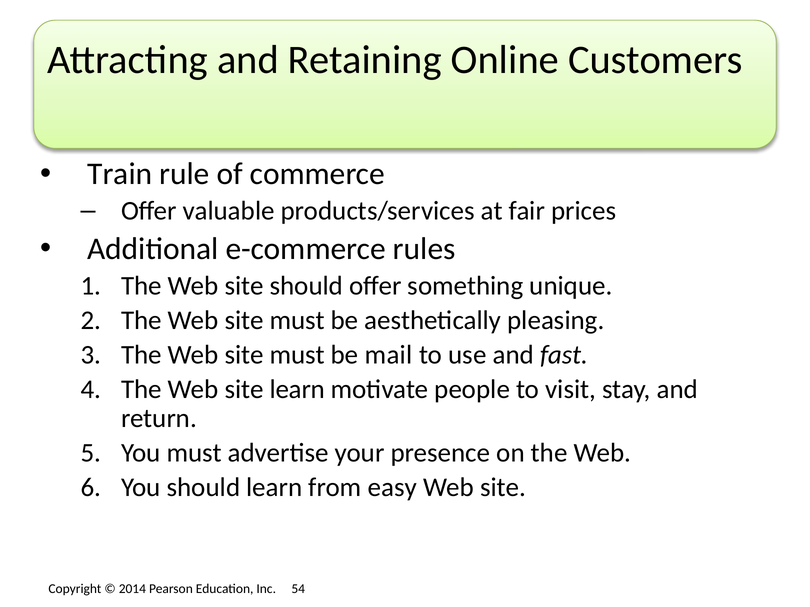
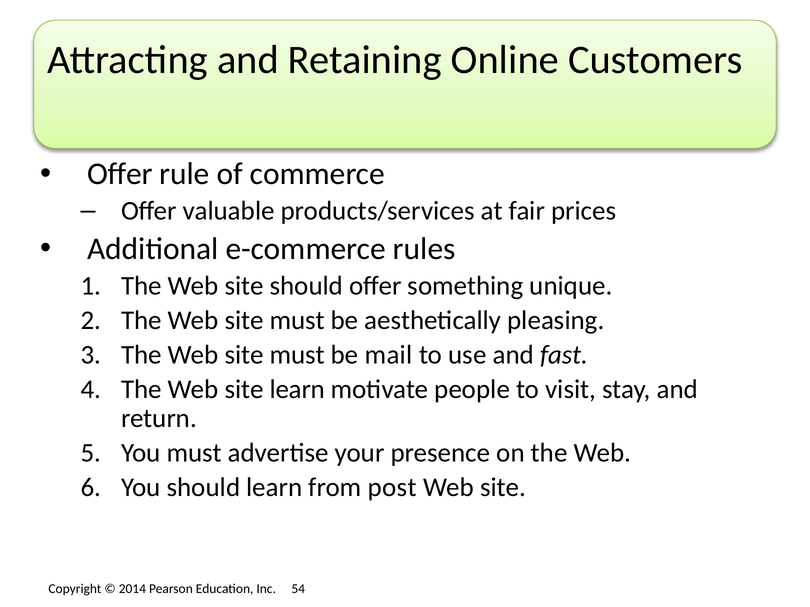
Train at (120, 174): Train -> Offer
easy: easy -> post
